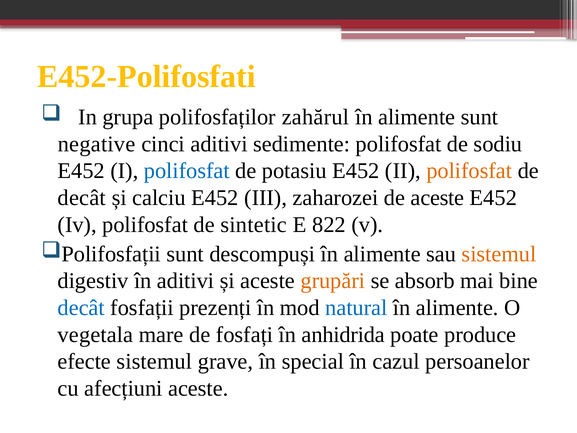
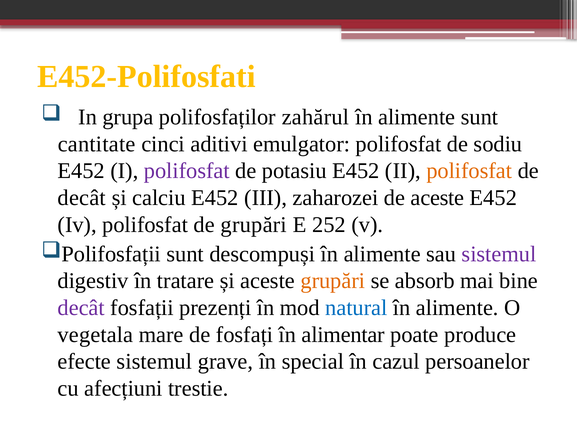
negative: negative -> cantitate
sedimente: sedimente -> emulgator
polifosfat at (187, 171) colour: blue -> purple
de sintetic: sintetic -> grupări
822: 822 -> 252
sistemul at (499, 254) colour: orange -> purple
în aditivi: aditivi -> tratare
decât at (81, 308) colour: blue -> purple
anhidrida: anhidrida -> alimentar
afecțiuni aceste: aceste -> trestie
